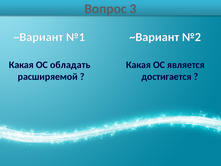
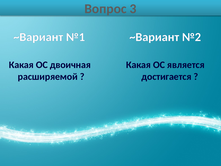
обладать: обладать -> двоичная
